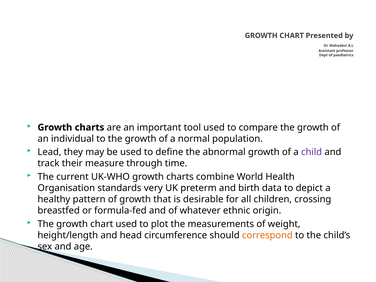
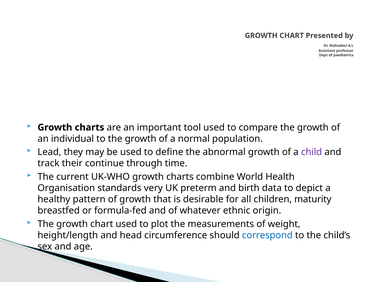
measure: measure -> continue
crossing: crossing -> maturity
correspond colour: orange -> blue
